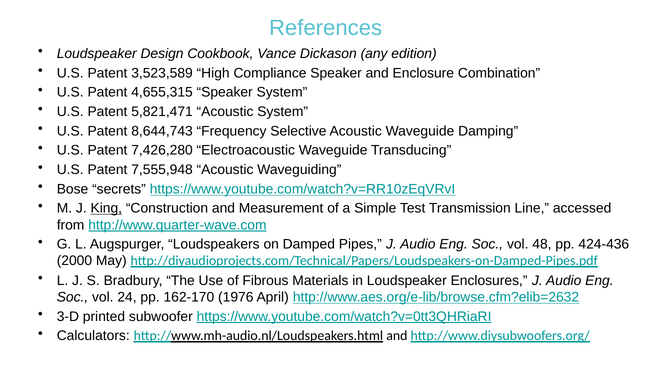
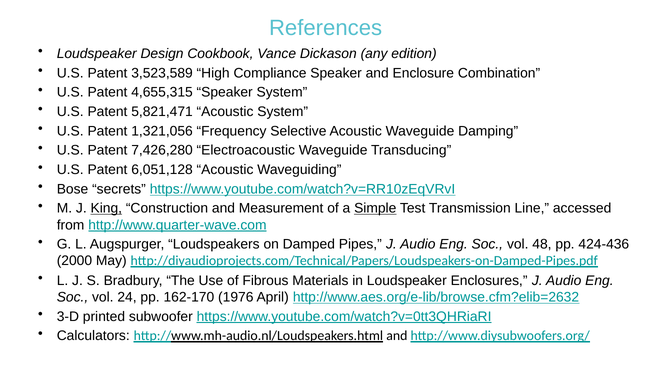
8,644,743: 8,644,743 -> 1,321,056
7,555,948: 7,555,948 -> 6,051,128
Simple underline: none -> present
